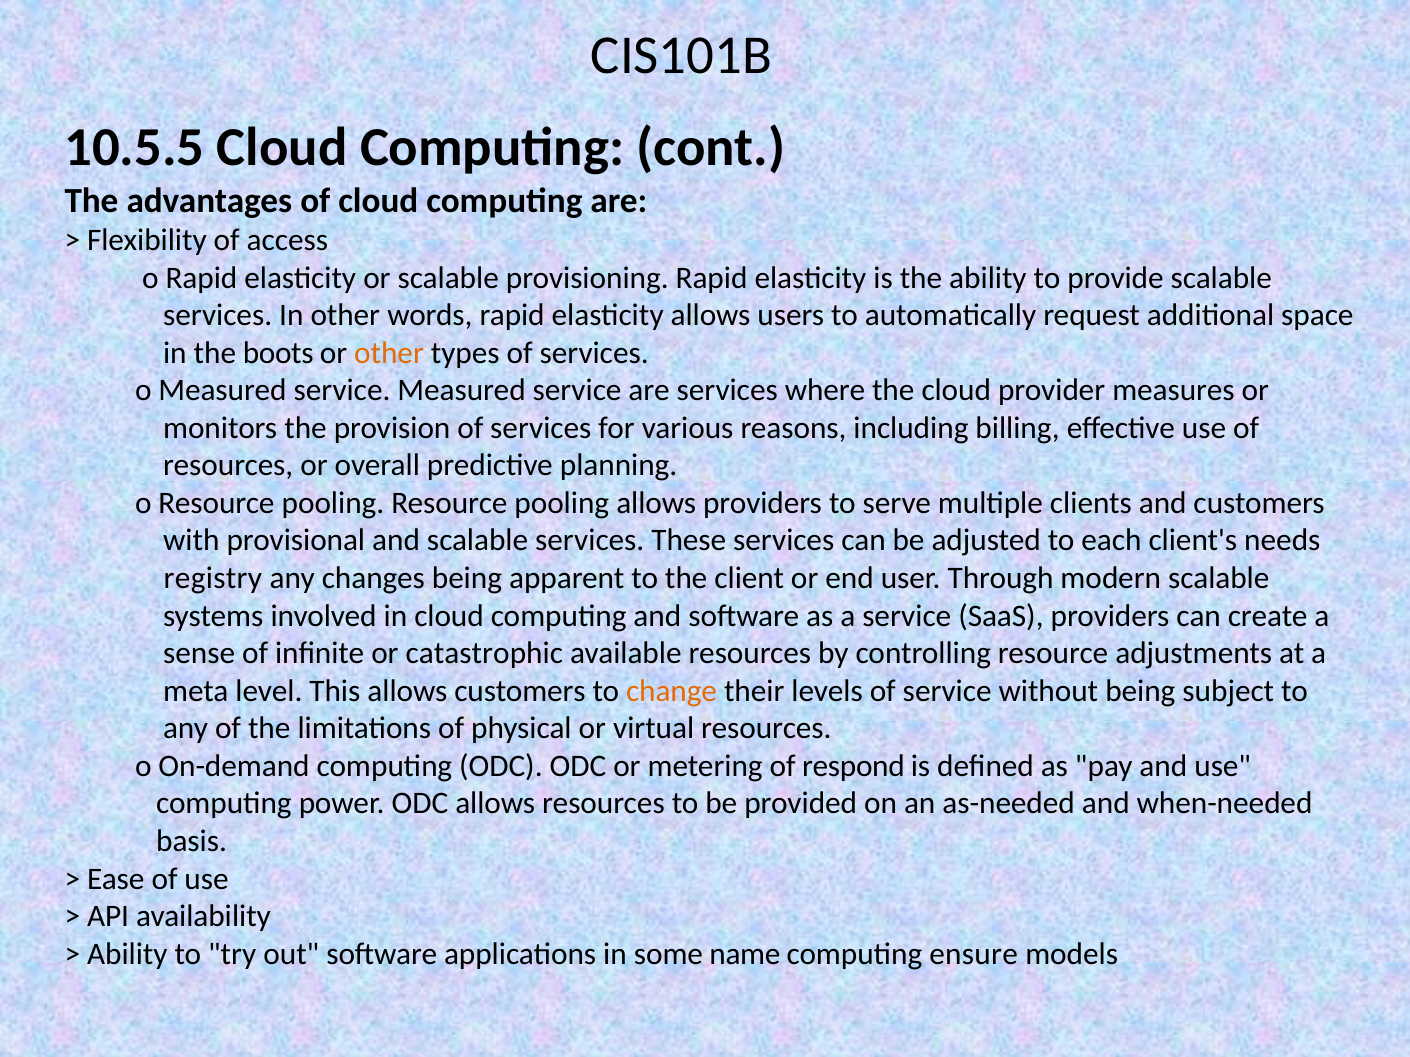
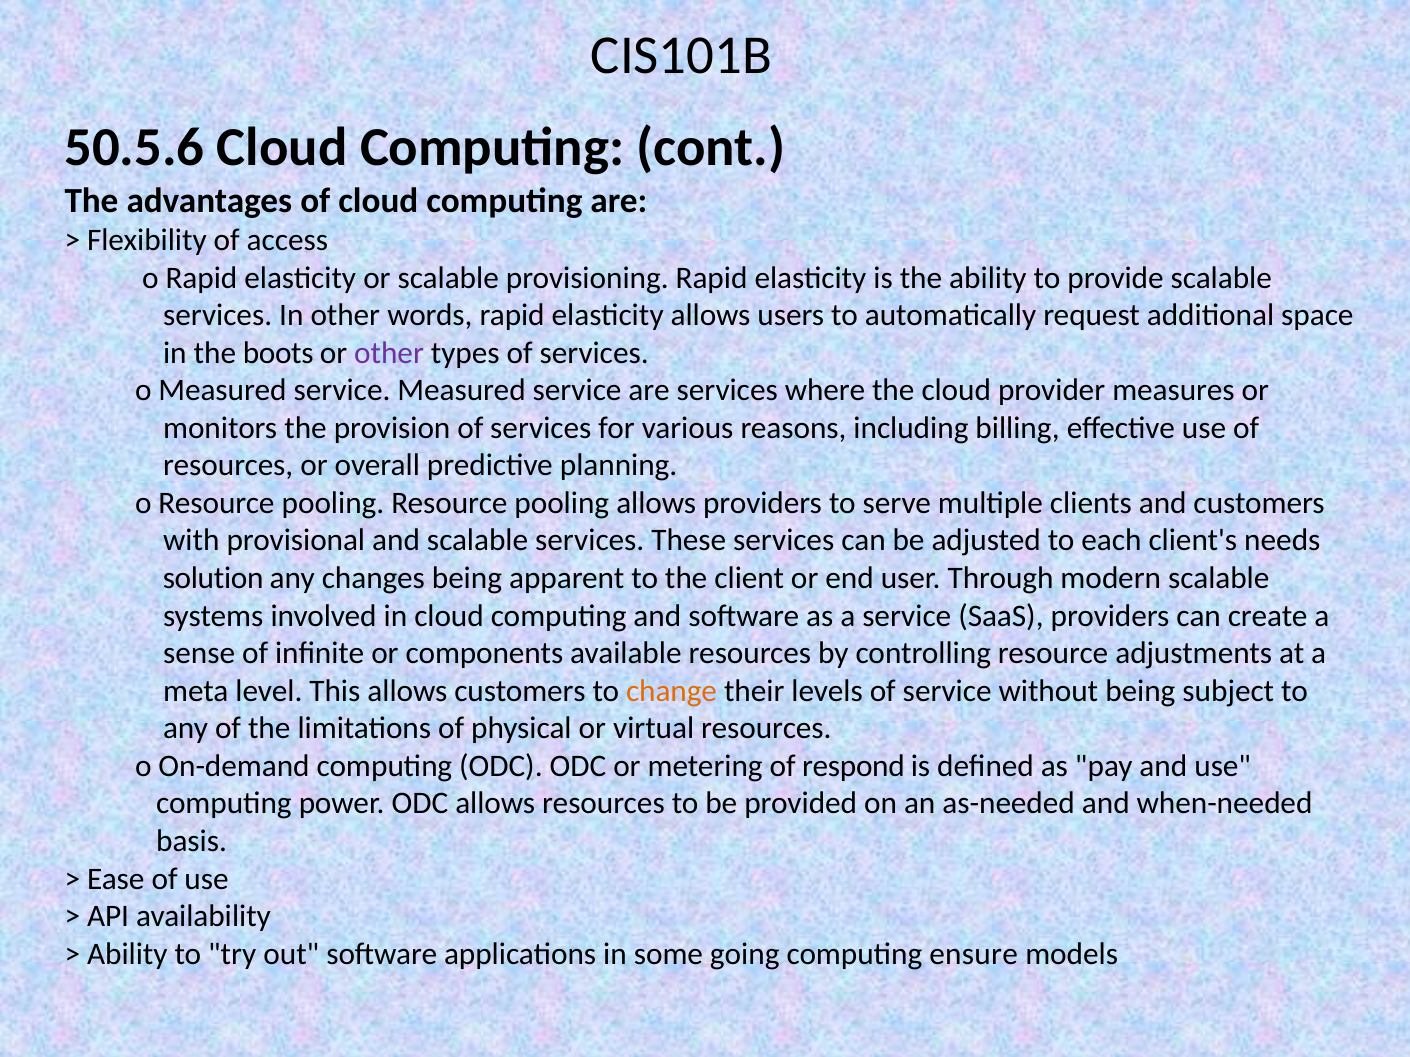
10.5.5: 10.5.5 -> 50.5.6
other at (389, 353) colour: orange -> purple
registry: registry -> solution
catastrophic: catastrophic -> components
name: name -> going
